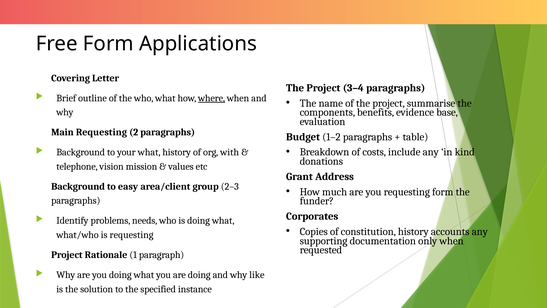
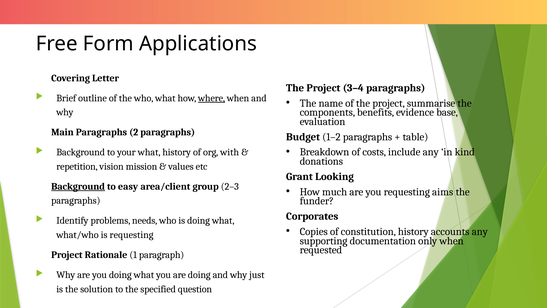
Main Requesting: Requesting -> Paragraphs
telephone: telephone -> repetition
Address: Address -> Looking
Background at (78, 186) underline: none -> present
requesting form: form -> aims
like: like -> just
instance: instance -> question
